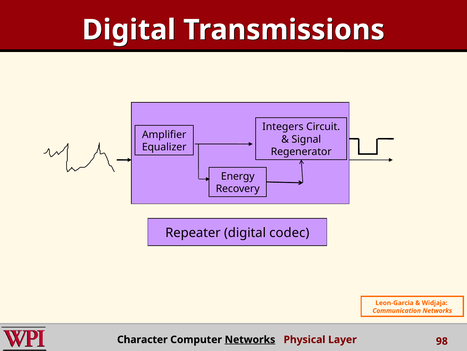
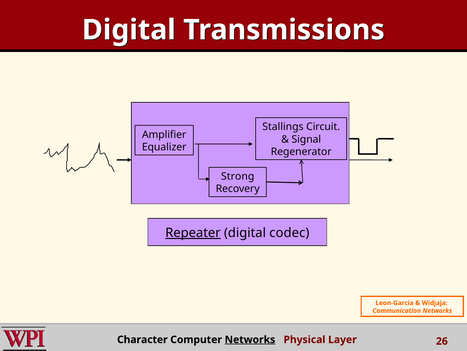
Integers: Integers -> Stallings
Energy: Energy -> Strong
Repeater underline: none -> present
98: 98 -> 26
